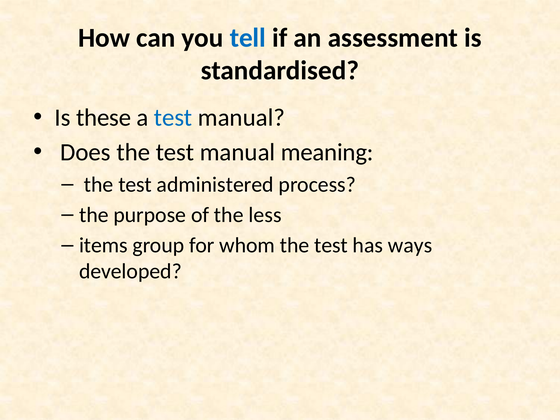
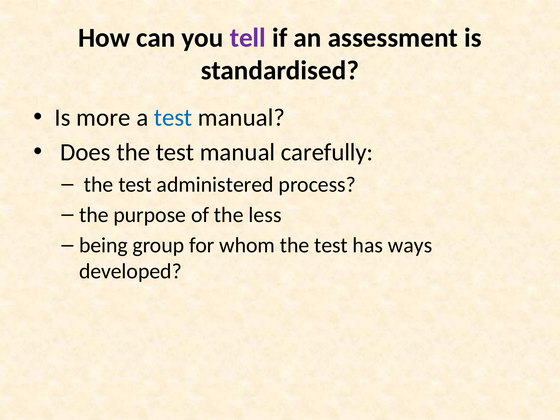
tell colour: blue -> purple
these: these -> more
meaning: meaning -> carefully
items: items -> being
